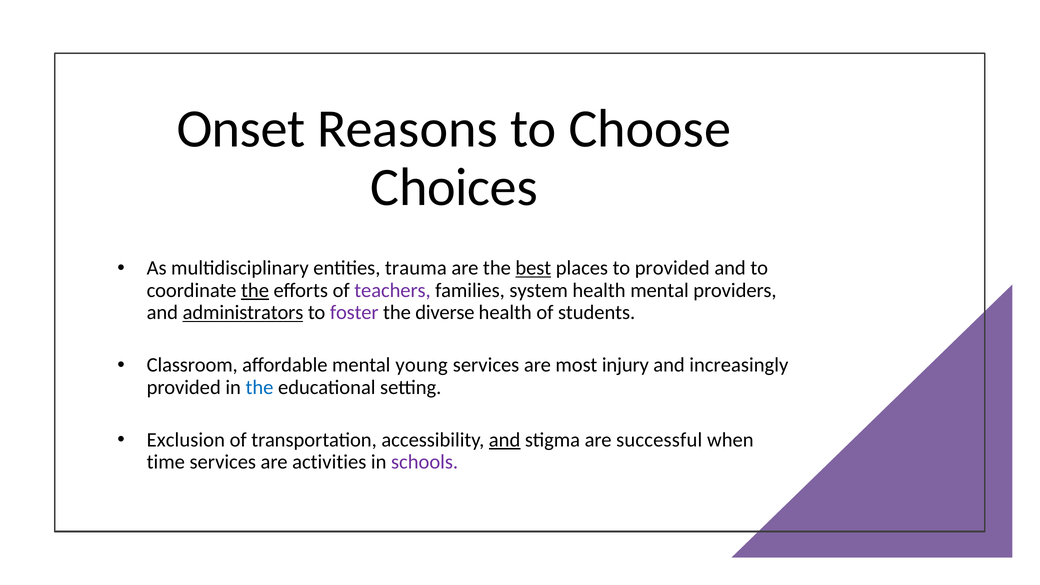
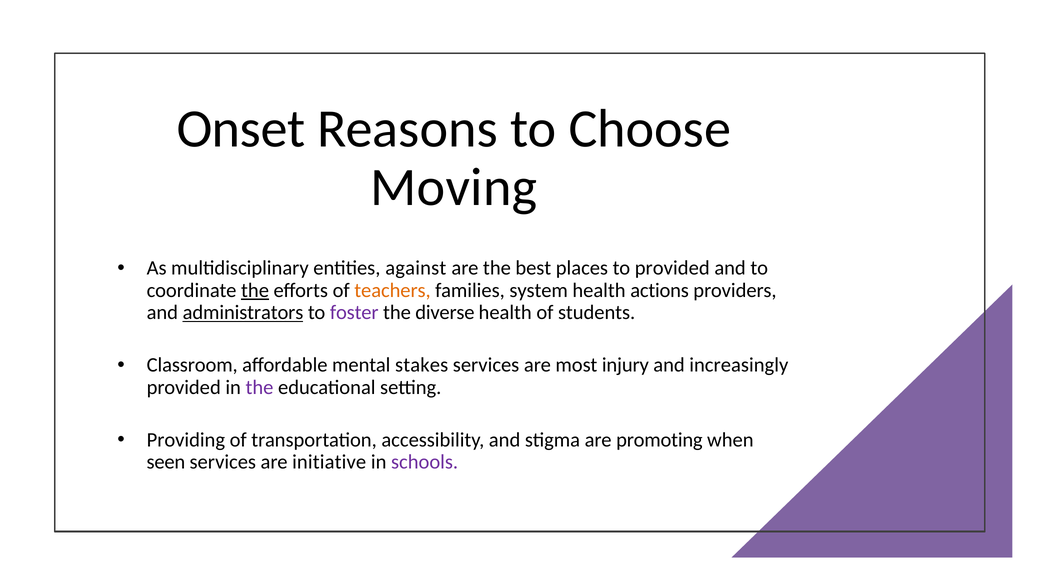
Choices: Choices -> Moving
trauma: trauma -> against
best underline: present -> none
teachers colour: purple -> orange
health mental: mental -> actions
young: young -> stakes
the at (260, 387) colour: blue -> purple
Exclusion: Exclusion -> Providing
and at (505, 440) underline: present -> none
successful: successful -> promoting
time: time -> seen
activities: activities -> initiative
